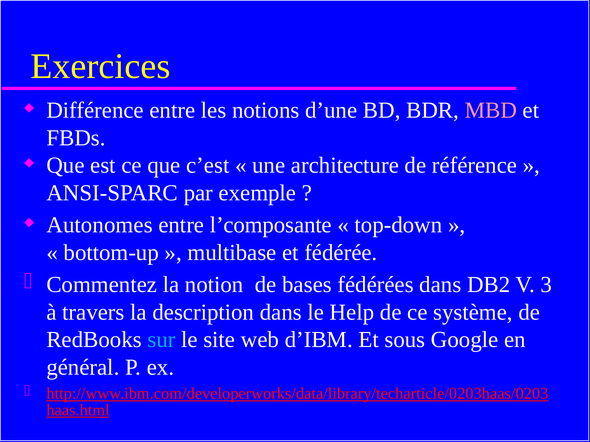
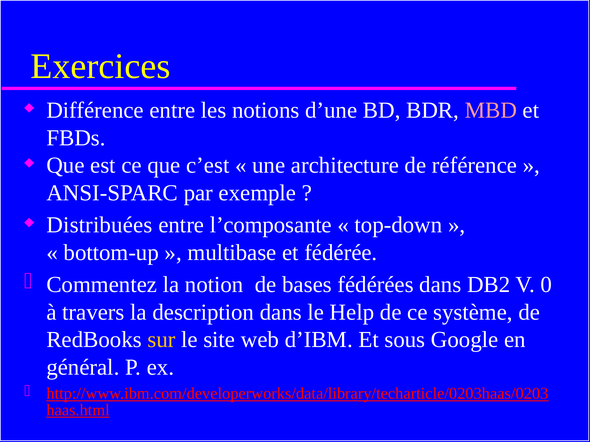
Autonomes: Autonomes -> Distribuées
3: 3 -> 0
sur colour: light blue -> yellow
